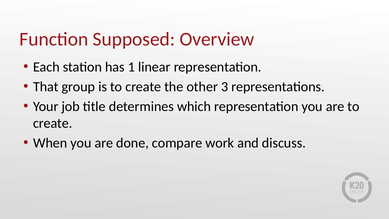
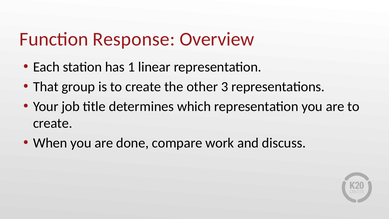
Supposed: Supposed -> Response
